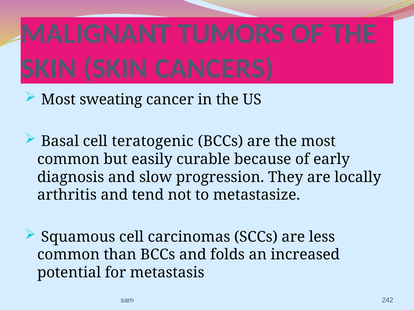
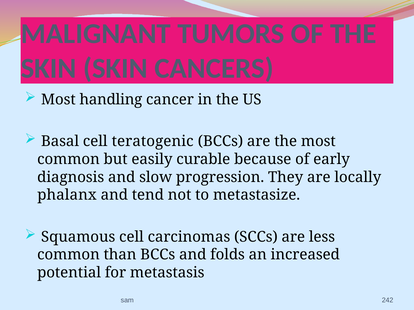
sweating: sweating -> handling
arthritis: arthritis -> phalanx
